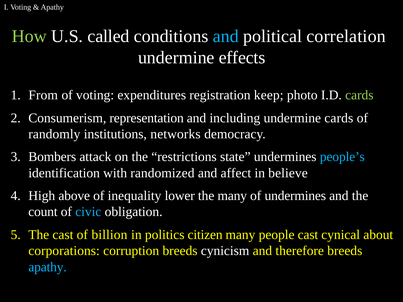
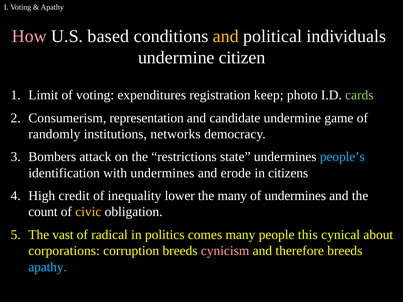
How colour: light green -> pink
called: called -> based
and at (226, 36) colour: light blue -> yellow
correlation: correlation -> individuals
effects: effects -> citizen
From: From -> Limit
including: including -> candidate
undermine cards: cards -> game
with randomized: randomized -> undermines
affect: affect -> erode
believe: believe -> citizens
above: above -> credit
civic colour: light blue -> yellow
The cast: cast -> vast
billion: billion -> radical
citizen: citizen -> comes
people cast: cast -> this
cynicism colour: white -> pink
